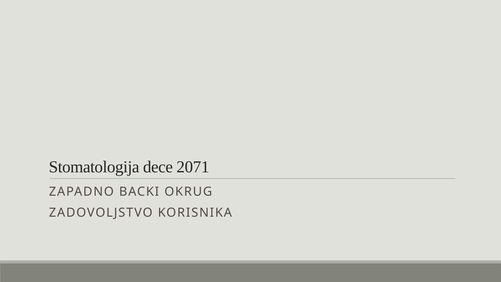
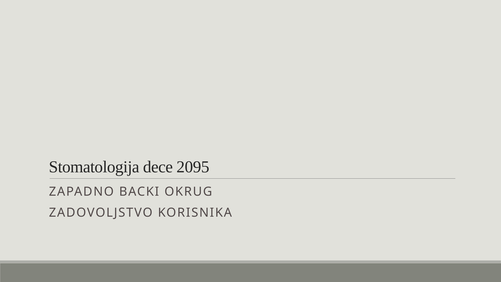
2071: 2071 -> 2095
